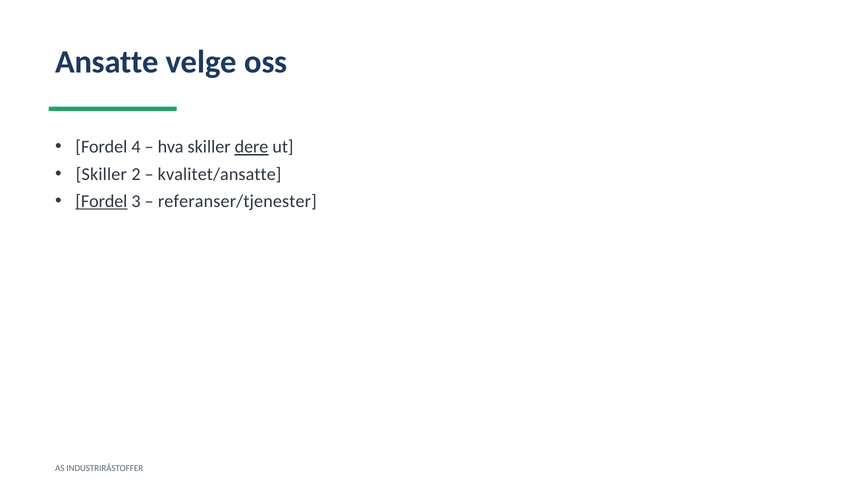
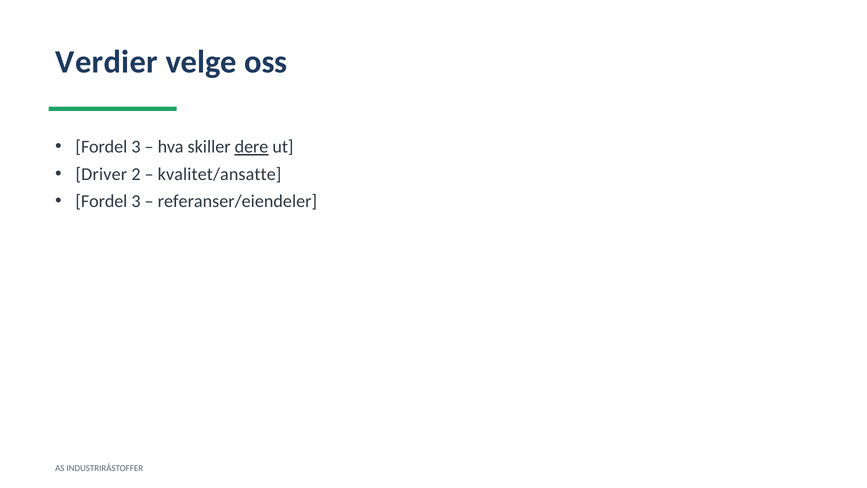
Ansatte: Ansatte -> Verdier
4 at (136, 147): 4 -> 3
Skiller at (101, 174): Skiller -> Driver
Fordel at (101, 201) underline: present -> none
referanser/tjenester: referanser/tjenester -> referanser/eiendeler
